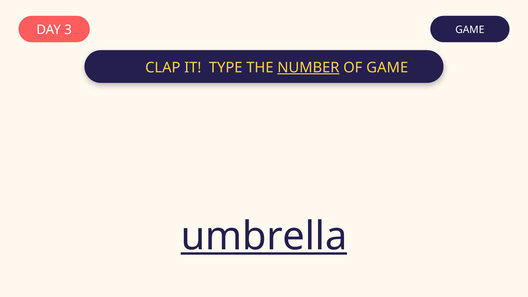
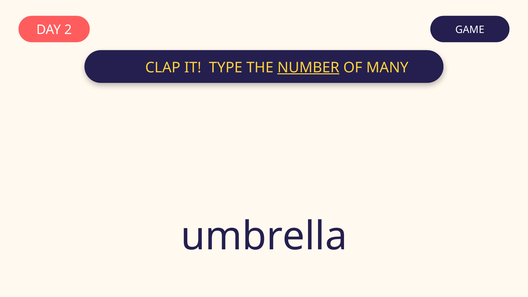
3: 3 -> 2
OF GAME: GAME -> MANY
umbrella underline: present -> none
